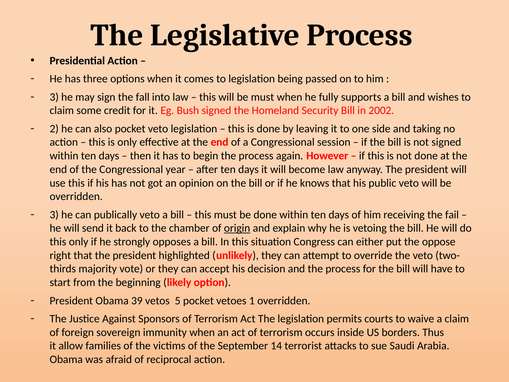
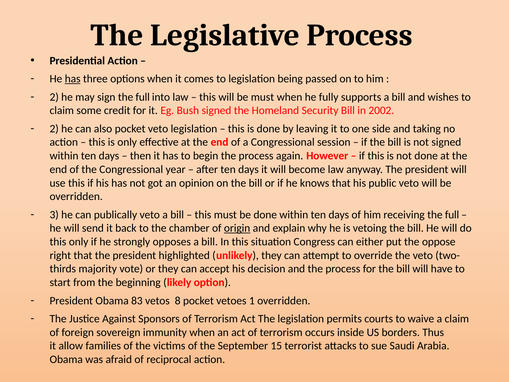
has at (73, 79) underline: none -> present
3 at (54, 97): 3 -> 2
sign the fall: fall -> full
receiving the fail: fail -> full
39: 39 -> 83
5: 5 -> 8
14: 14 -> 15
